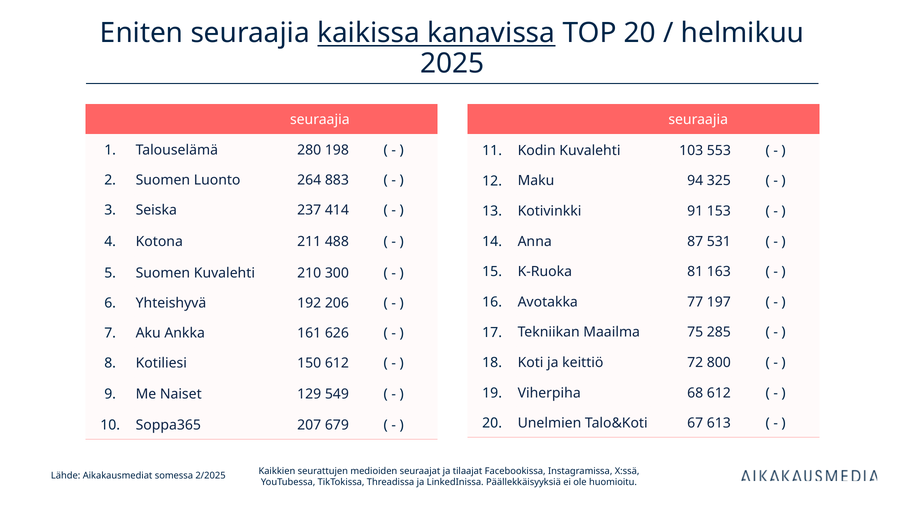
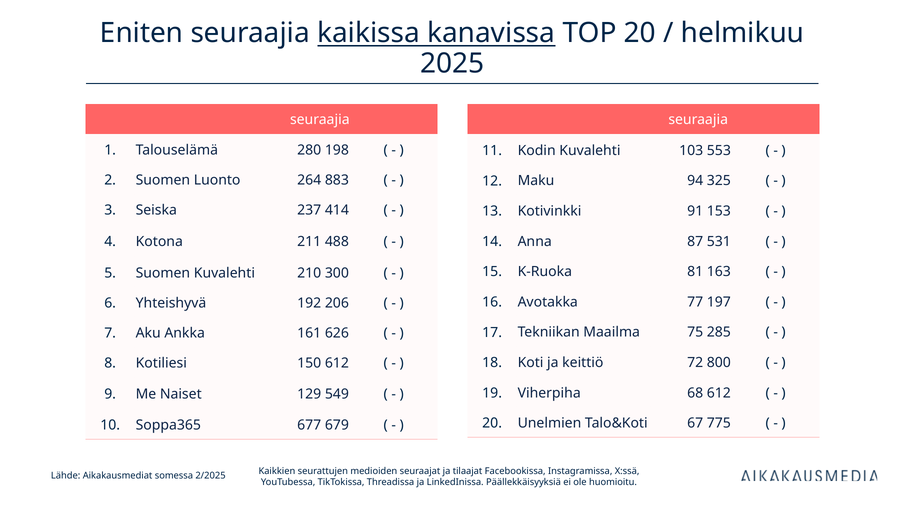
613: 613 -> 775
207: 207 -> 677
